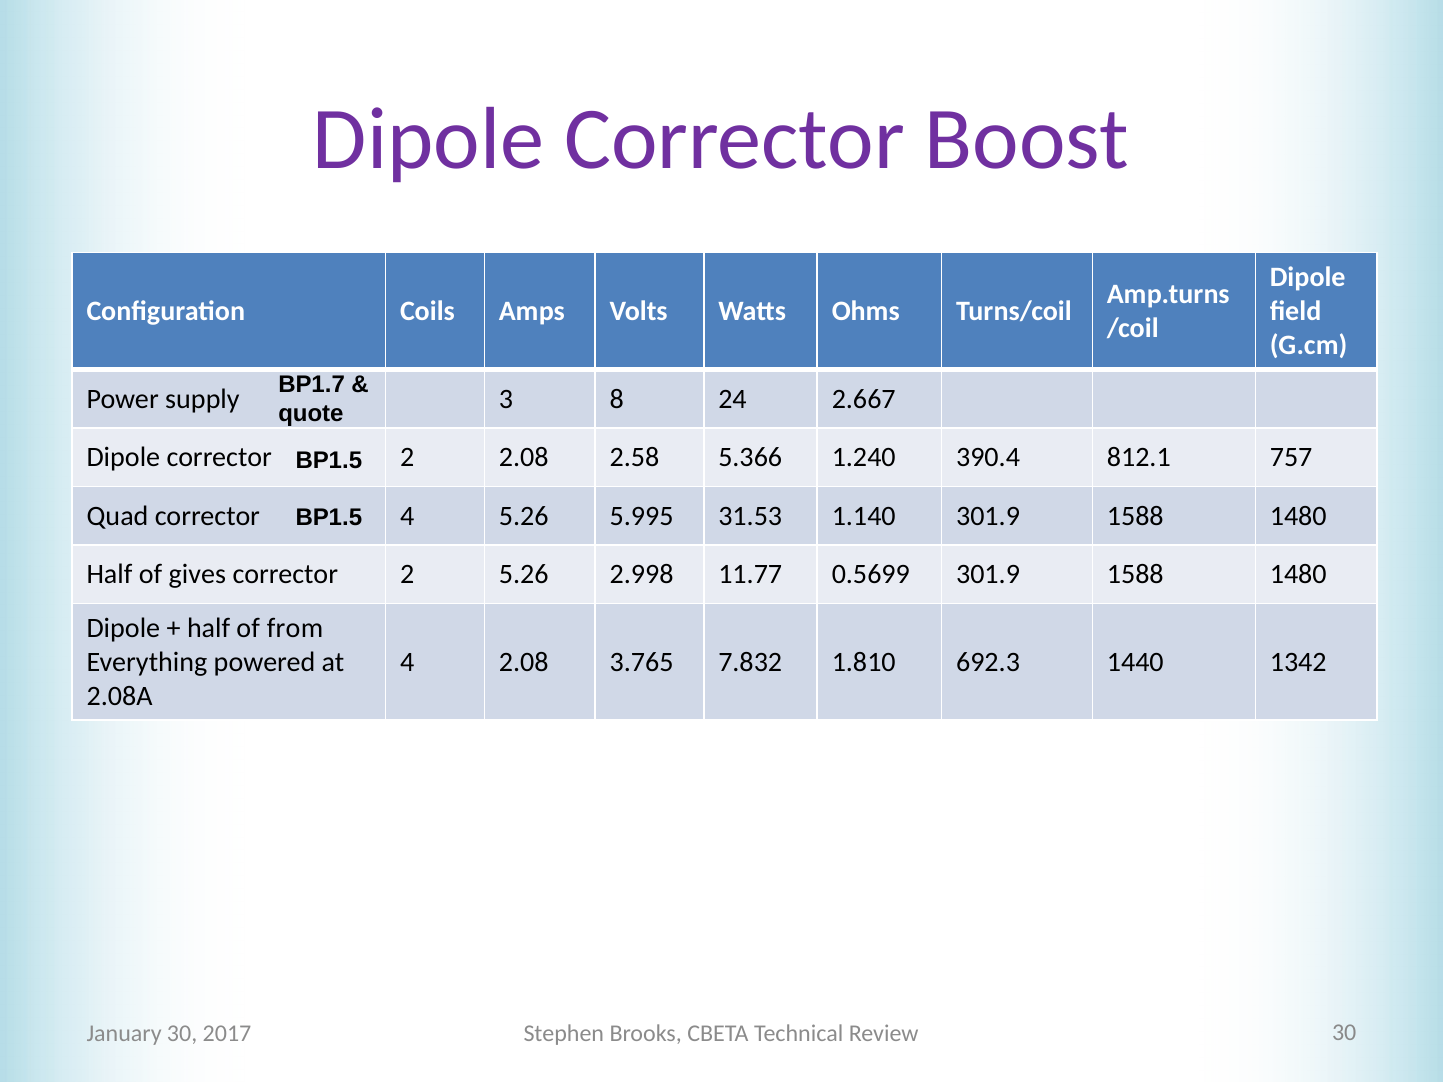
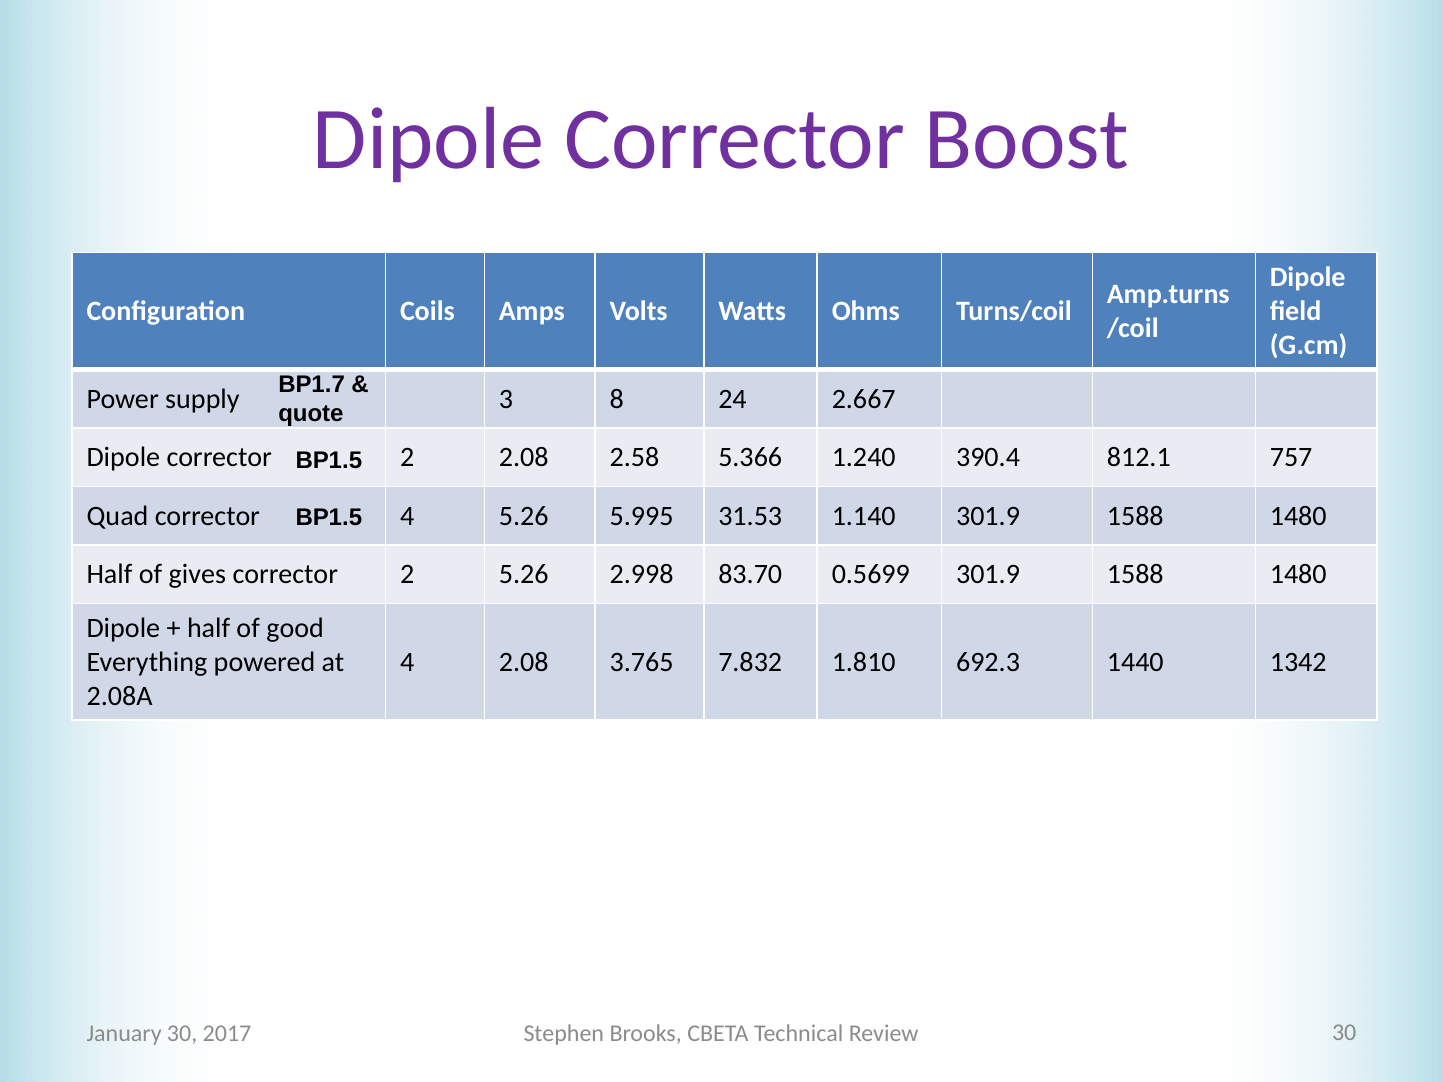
11.77: 11.77 -> 83.70
from: from -> good
